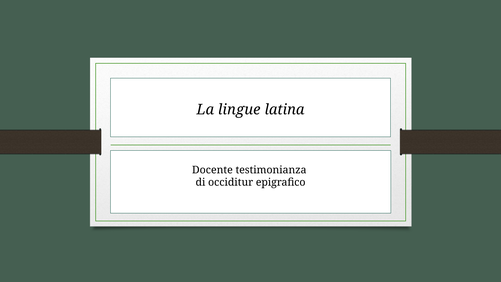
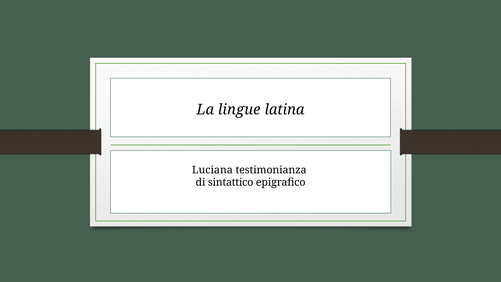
Docente: Docente -> Luciana
occiditur: occiditur -> sintattico
